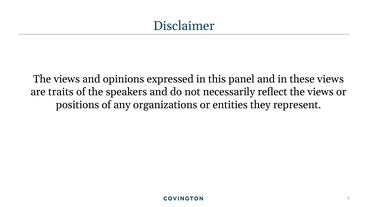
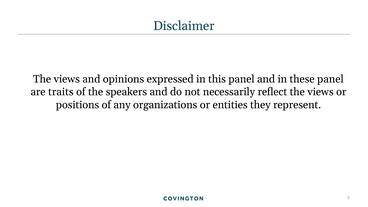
these views: views -> panel
